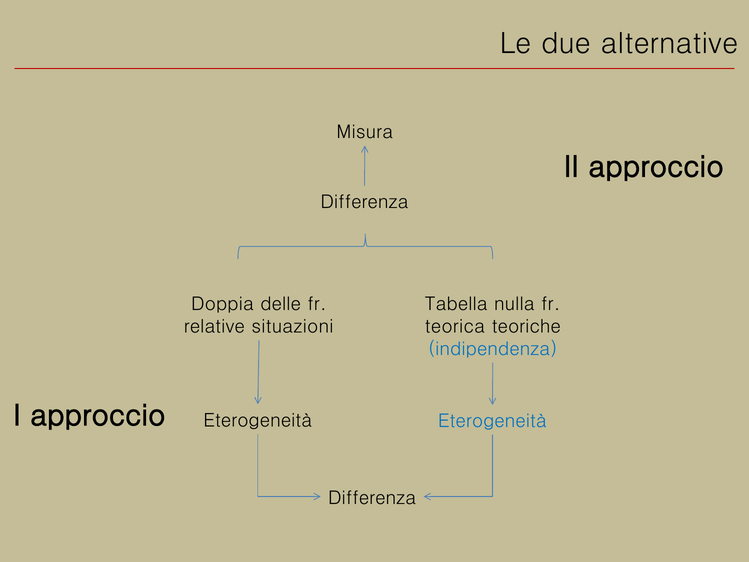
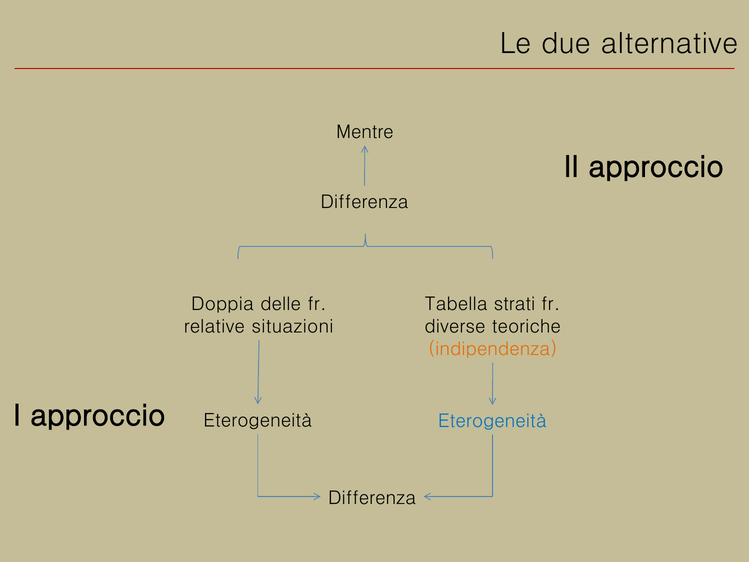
Misura: Misura -> Mentre
nulla: nulla -> strati
teorica: teorica -> diverse
indipendenza colour: blue -> orange
